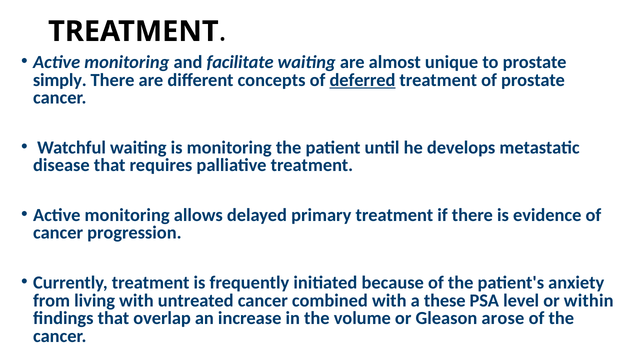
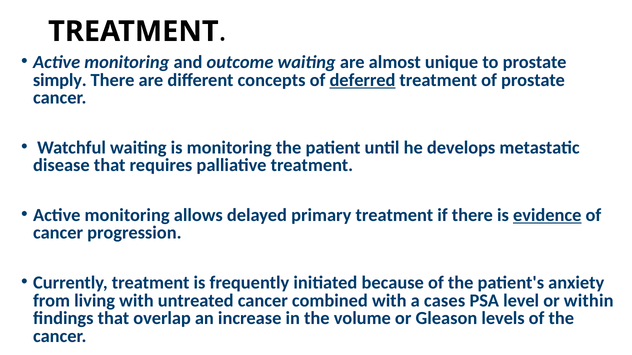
facilitate: facilitate -> outcome
evidence underline: none -> present
these: these -> cases
arose: arose -> levels
